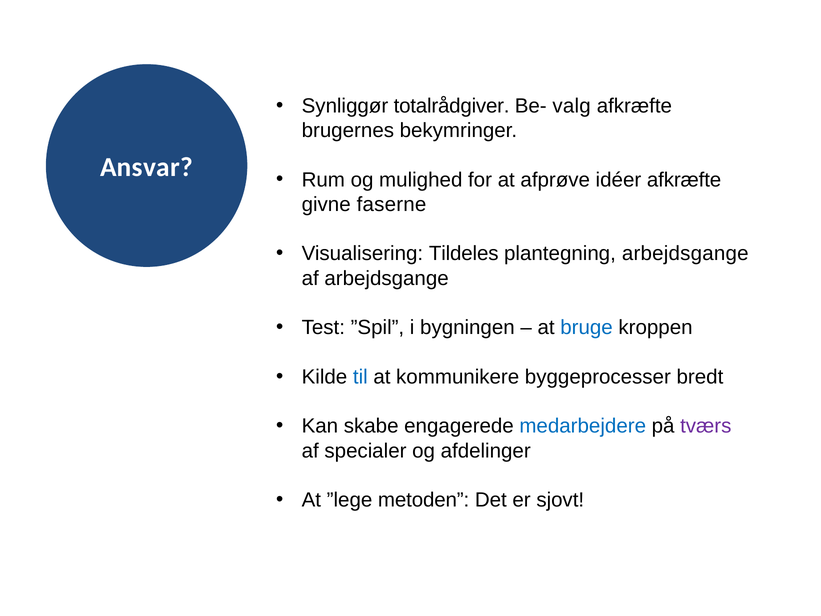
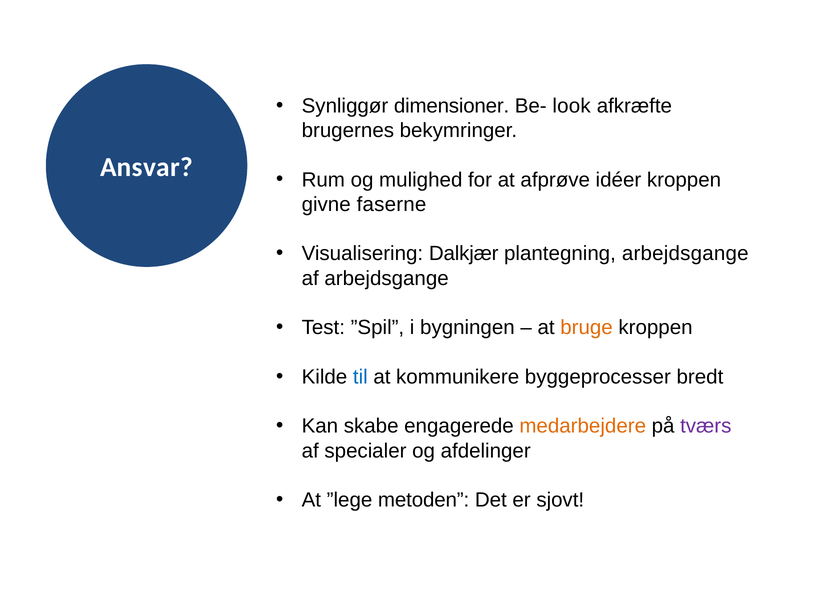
totalrådgiver: totalrådgiver -> dimensioner
valg: valg -> look
idéer afkræfte: afkræfte -> kroppen
Tildeles: Tildeles -> Dalkjær
bruge colour: blue -> orange
medarbejdere colour: blue -> orange
